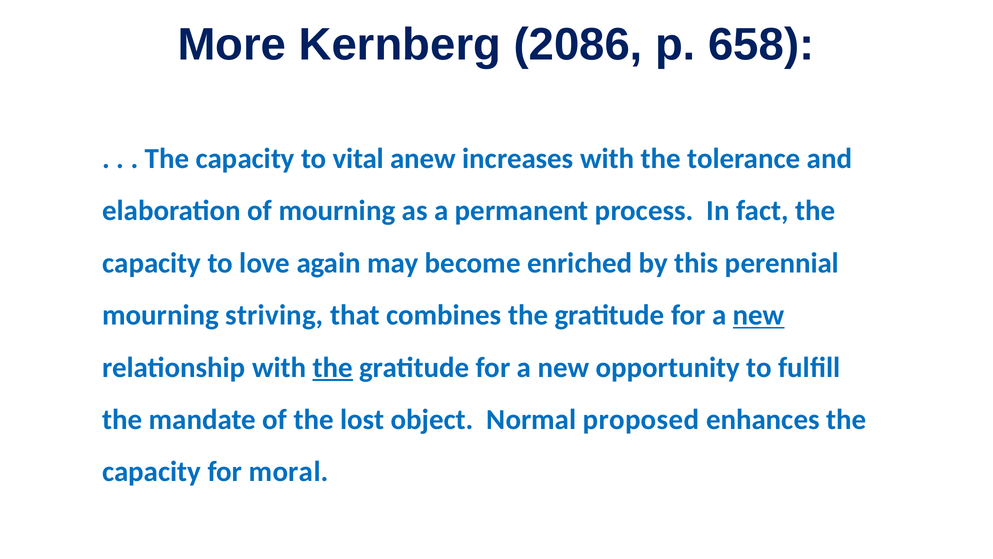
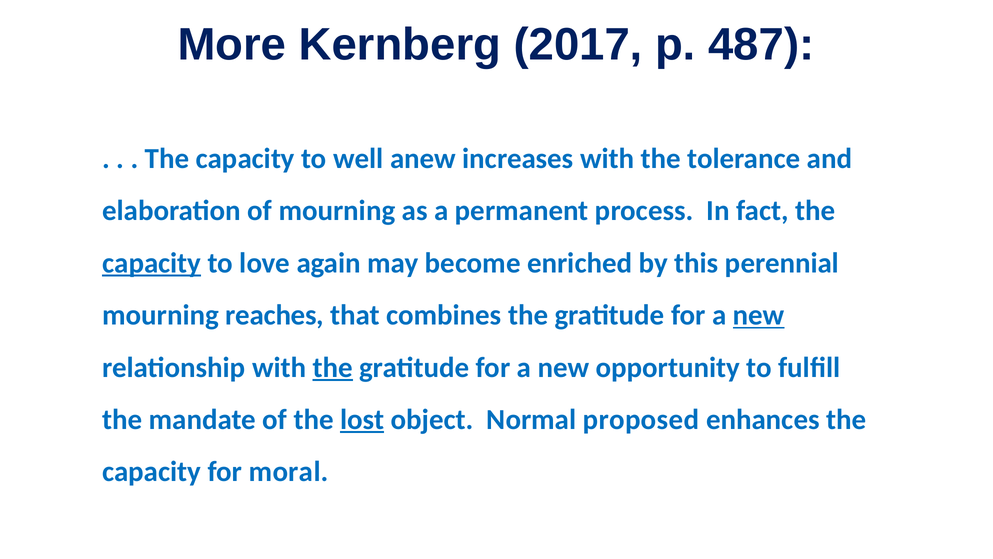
2086: 2086 -> 2017
658: 658 -> 487
vital: vital -> well
capacity at (152, 263) underline: none -> present
striving: striving -> reaches
lost underline: none -> present
